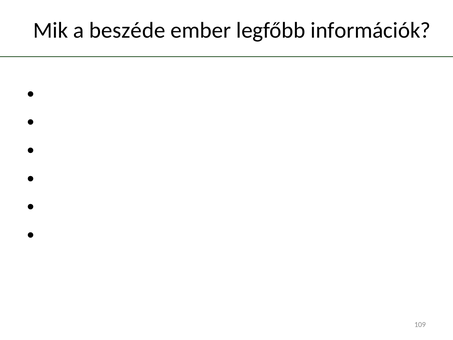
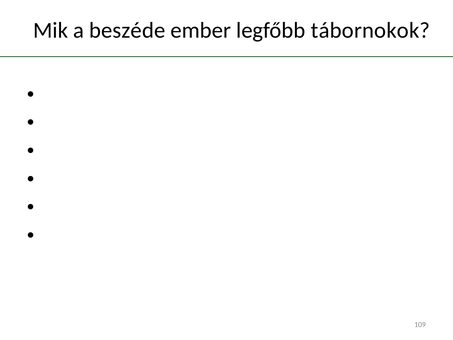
információk: információk -> tábornokok
